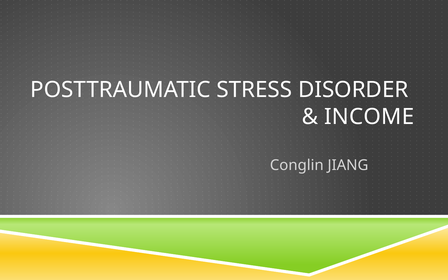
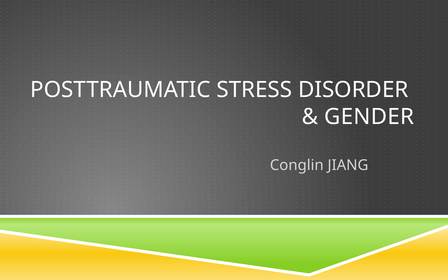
INCOME: INCOME -> GENDER
